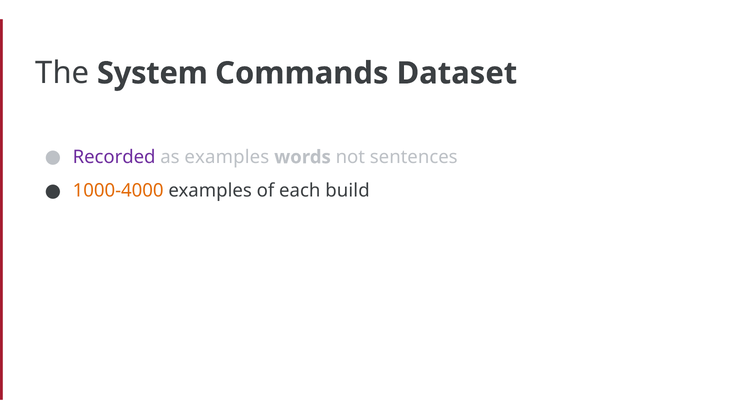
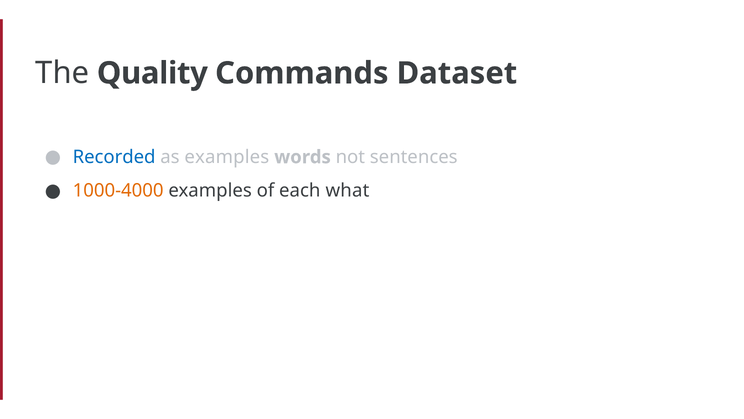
System: System -> Quality
Recorded colour: purple -> blue
build: build -> what
